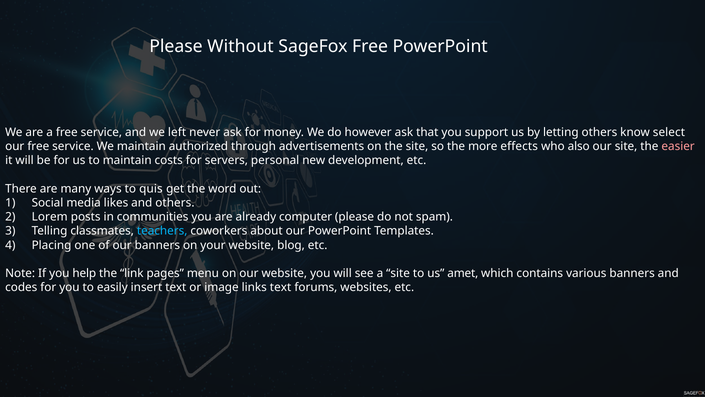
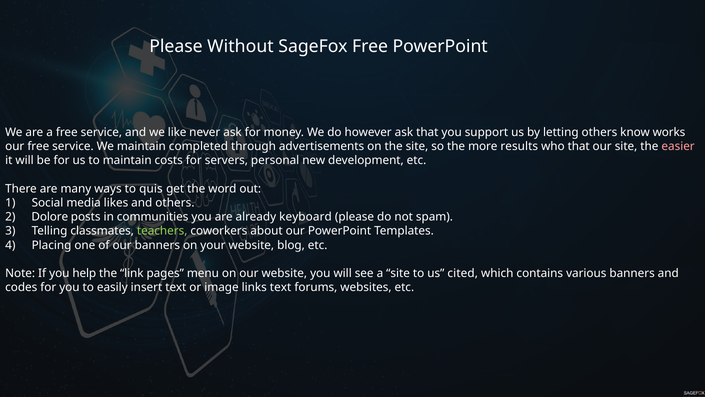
left: left -> like
select: select -> works
authorized: authorized -> completed
effects: effects -> results
who also: also -> that
Lorem: Lorem -> Dolore
computer: computer -> keyboard
teachers colour: light blue -> light green
amet: amet -> cited
